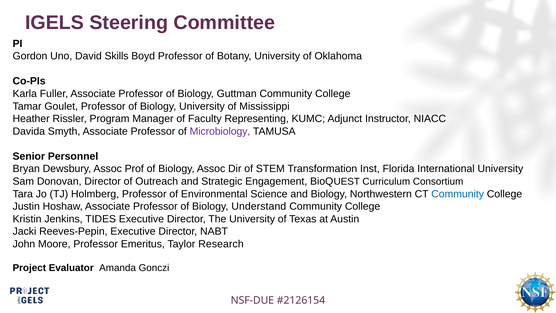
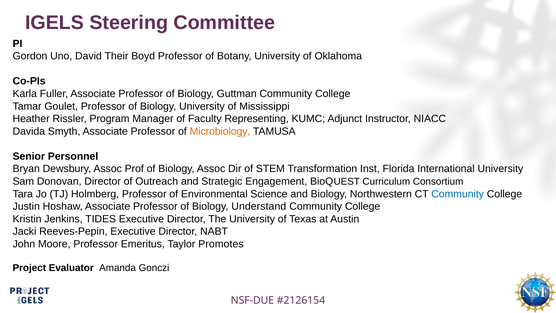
Skills: Skills -> Their
Microbiology colour: purple -> orange
Research: Research -> Promotes
